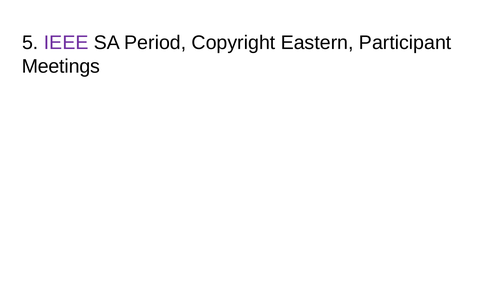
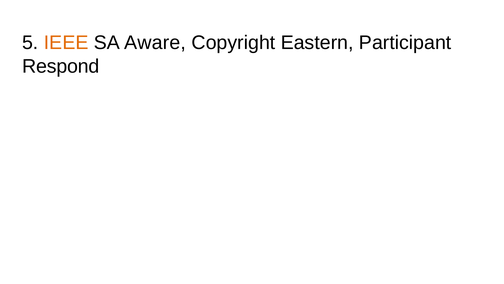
IEEE colour: purple -> orange
Period: Period -> Aware
Meetings: Meetings -> Respond
